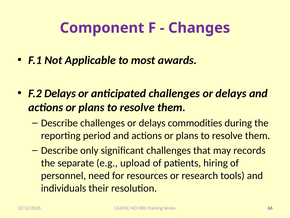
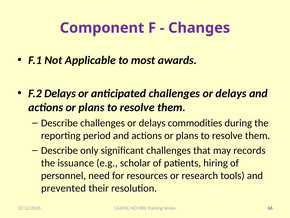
separate: separate -> issuance
upload: upload -> scholar
individuals: individuals -> prevented
